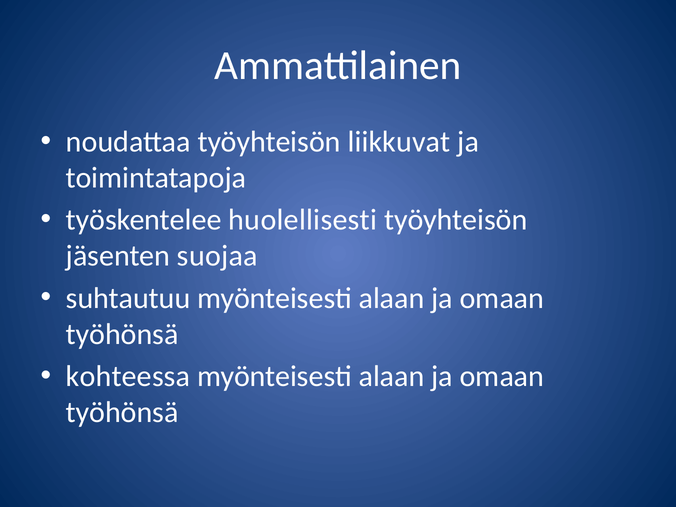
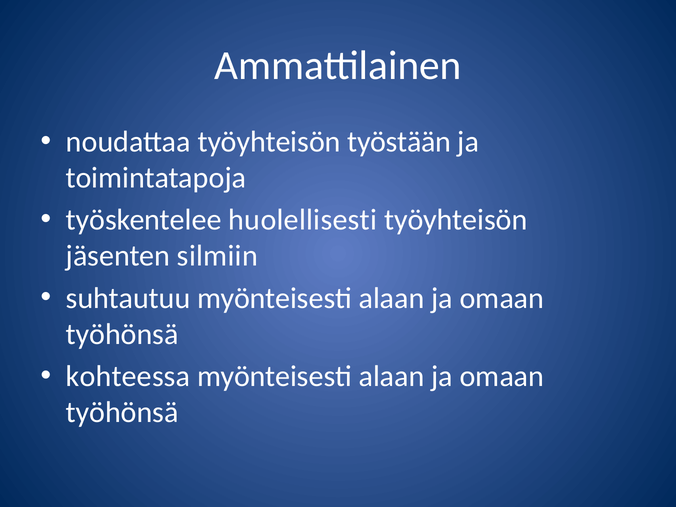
liikkuvat: liikkuvat -> työstään
suojaa: suojaa -> silmiin
